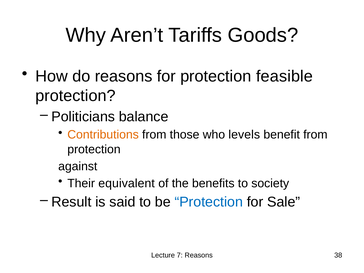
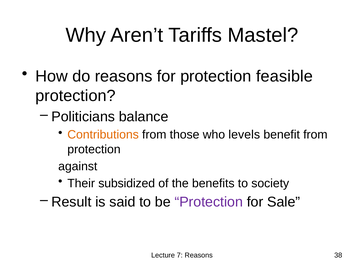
Goods: Goods -> Mastel
equivalent: equivalent -> subsidized
Protection at (209, 202) colour: blue -> purple
